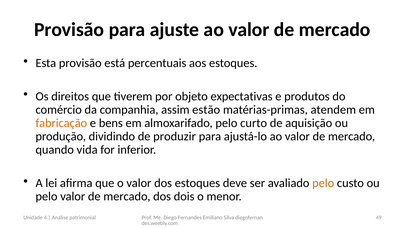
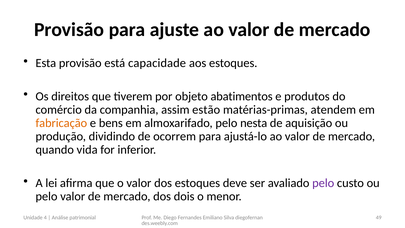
percentuais: percentuais -> capacidade
expectativas: expectativas -> abatimentos
curto: curto -> nesta
produzir: produzir -> ocorrem
pelo at (323, 183) colour: orange -> purple
